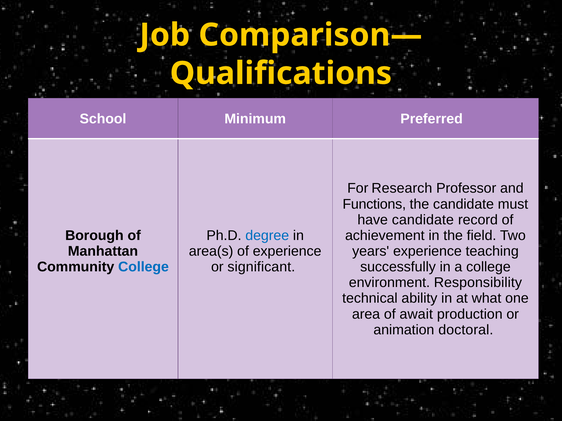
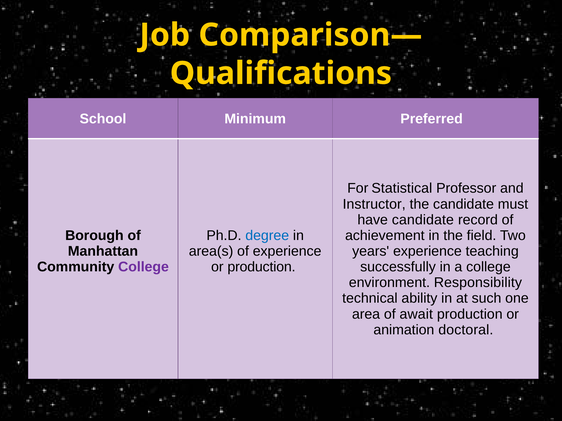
Research: Research -> Statistical
Functions: Functions -> Instructor
College at (143, 267) colour: blue -> purple
or significant: significant -> production
what: what -> such
